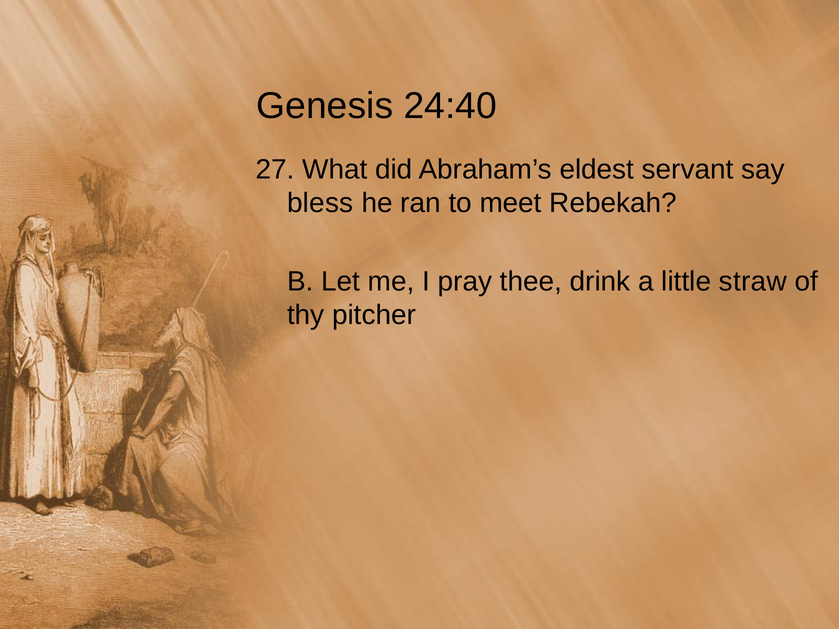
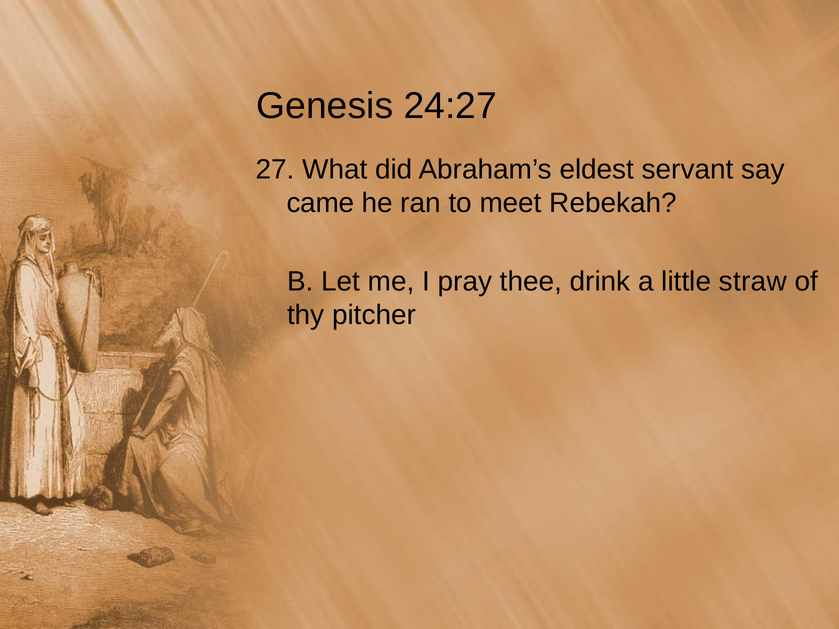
24:40: 24:40 -> 24:27
bless: bless -> came
